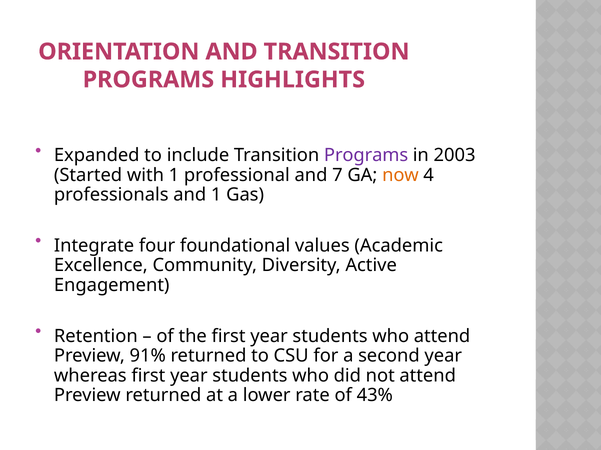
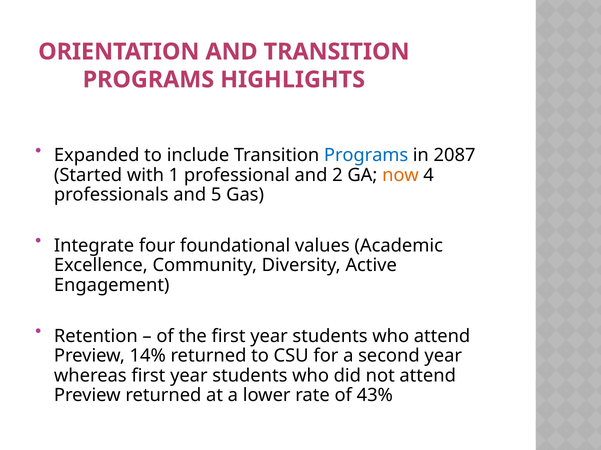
Programs at (366, 156) colour: purple -> blue
2003: 2003 -> 2087
7: 7 -> 2
and 1: 1 -> 5
91%: 91% -> 14%
